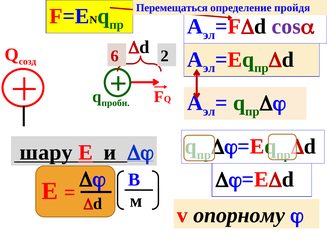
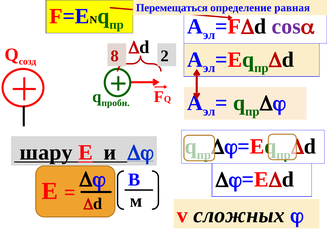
пройдя: пройдя -> равная
6: 6 -> 8
опорному: опорному -> сложных
